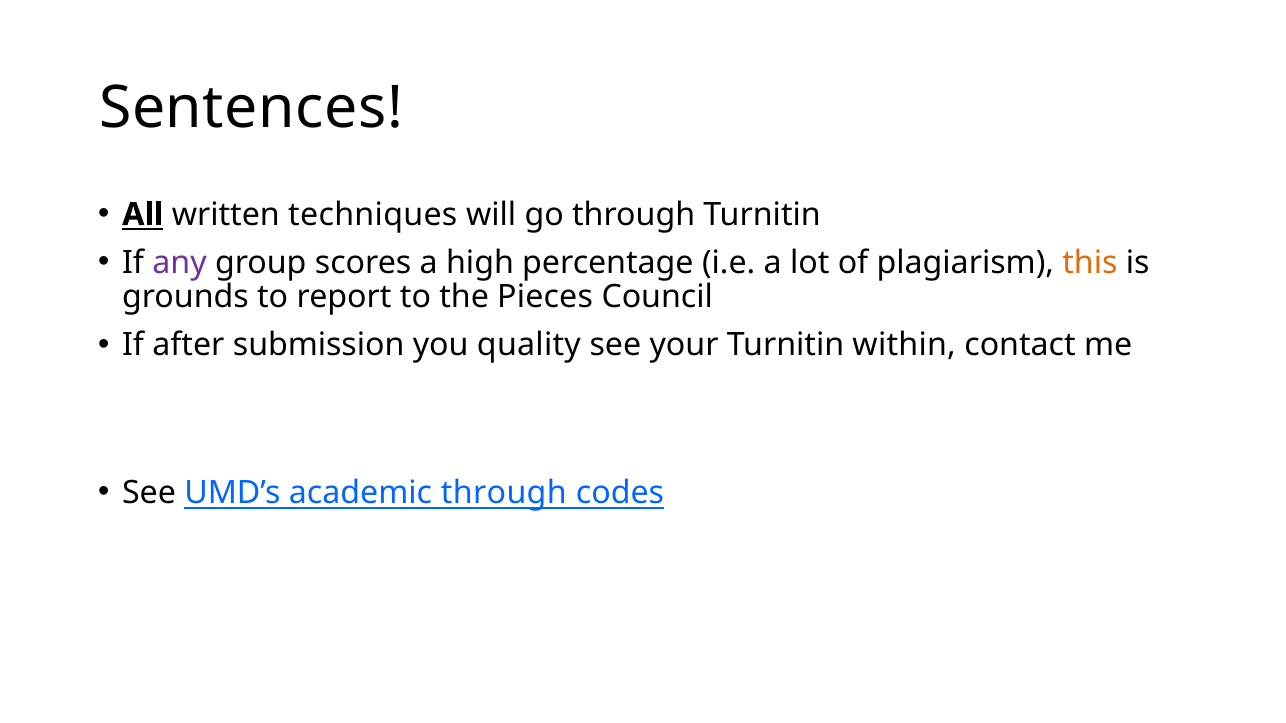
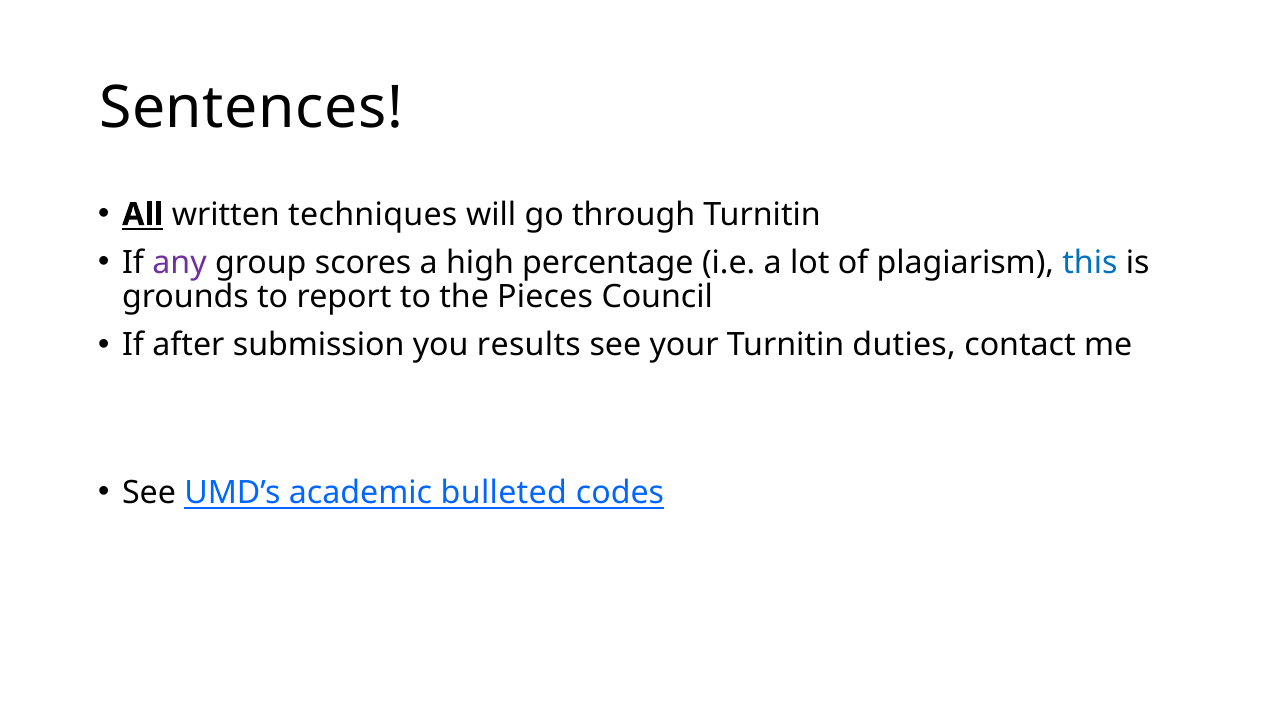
this colour: orange -> blue
quality: quality -> results
within: within -> duties
academic through: through -> bulleted
